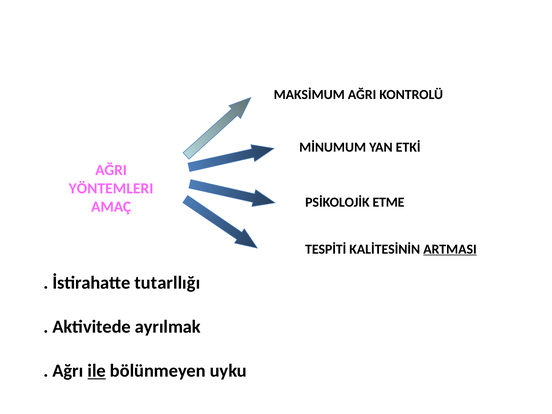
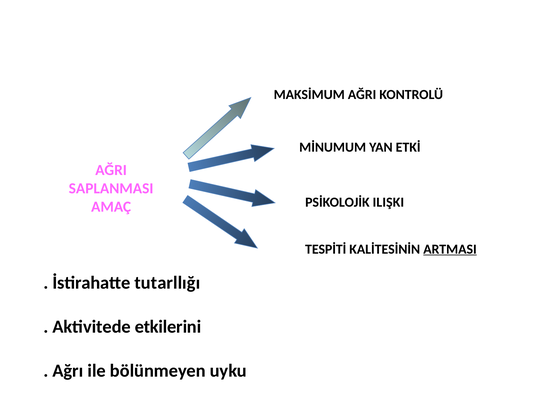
YÖNTEMLERI: YÖNTEMLERI -> SAPLANMASI
ETME: ETME -> ILIŞKI
ayrılmak: ayrılmak -> etkilerini
ile underline: present -> none
